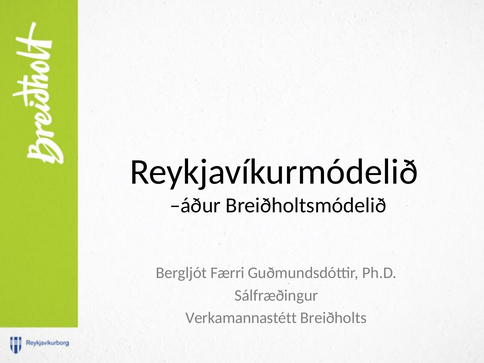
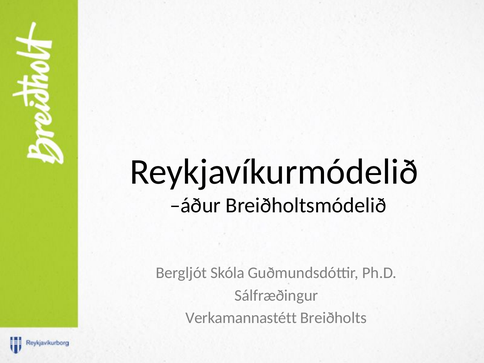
Færri: Færri -> Skóla
